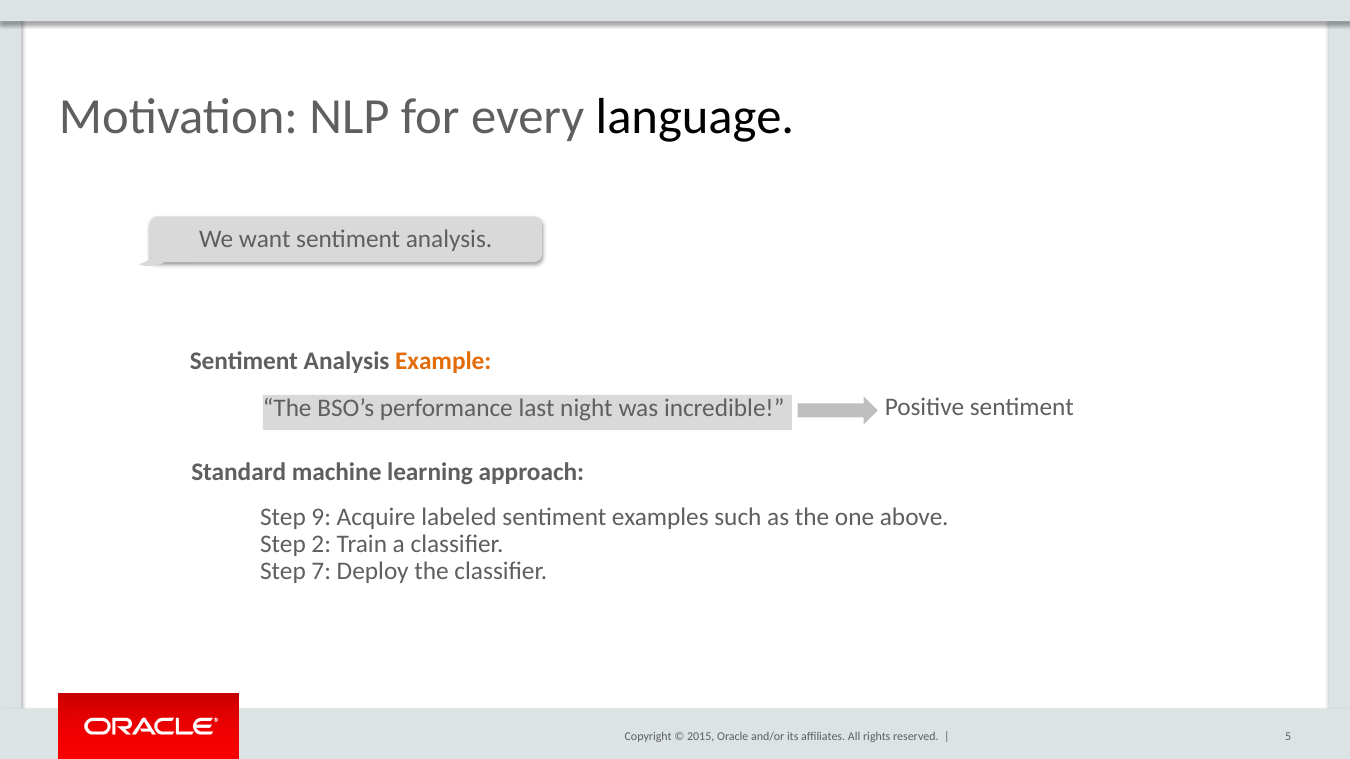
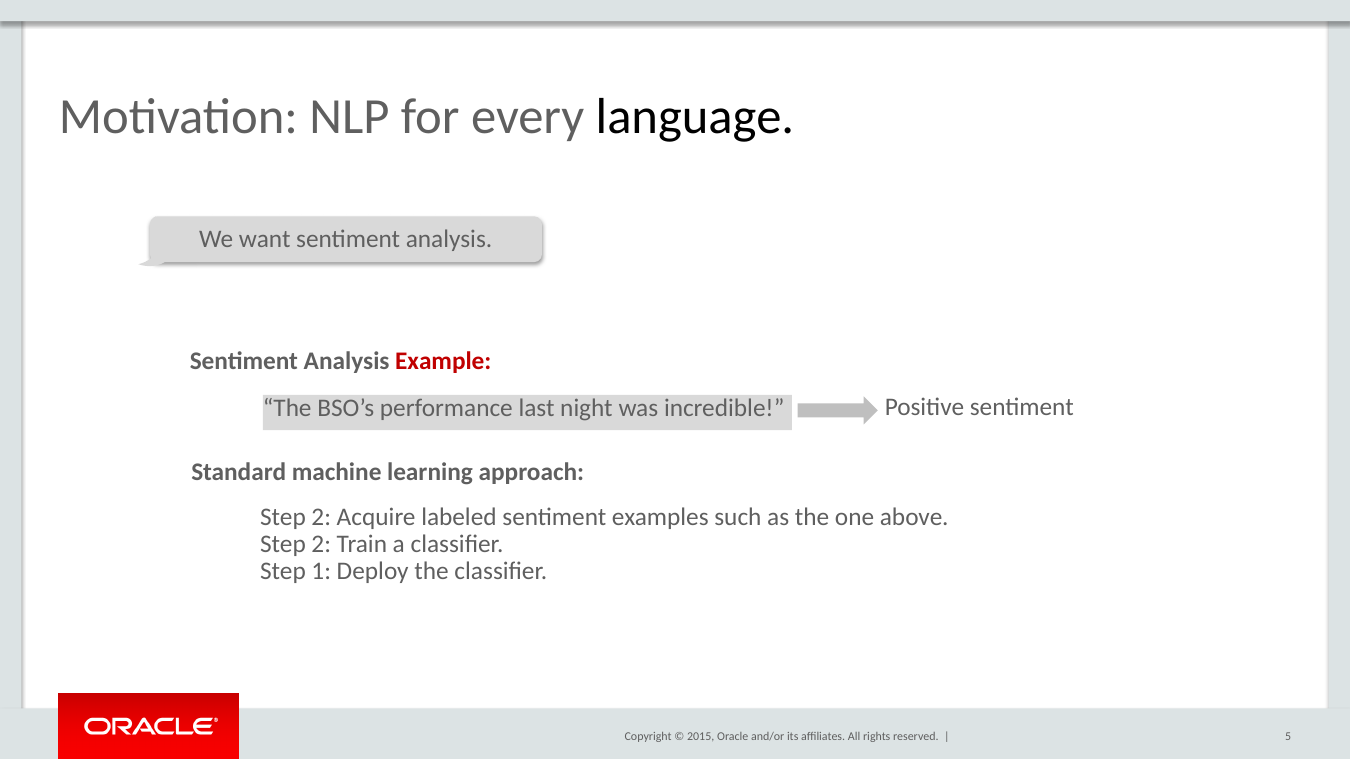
Example colour: orange -> red
9 at (321, 517): 9 -> 2
7: 7 -> 1
